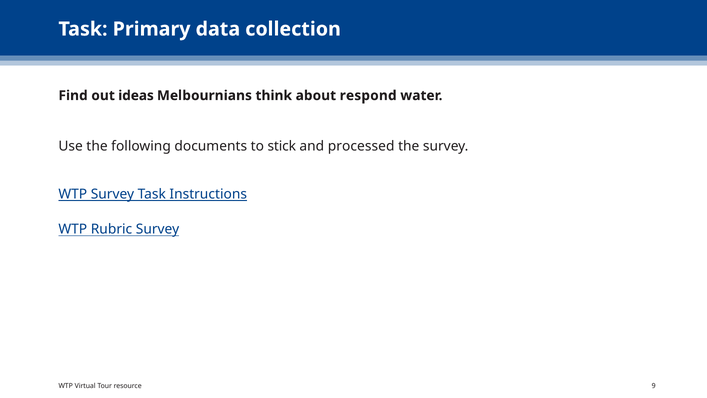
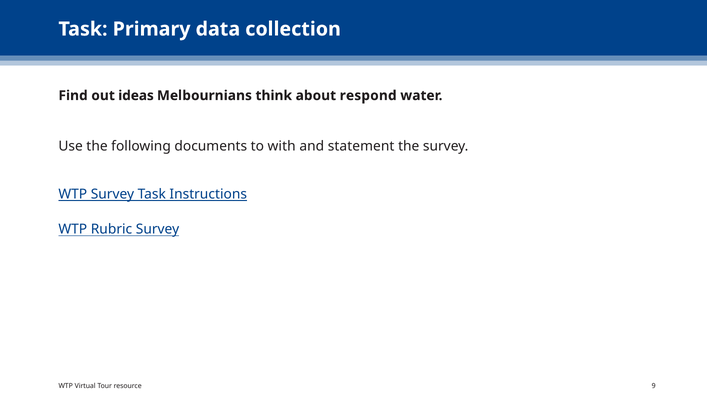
stick: stick -> with
processed: processed -> statement
